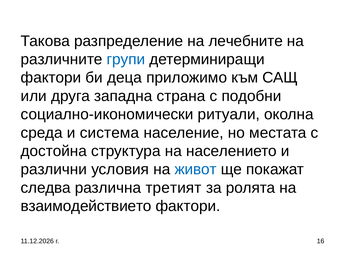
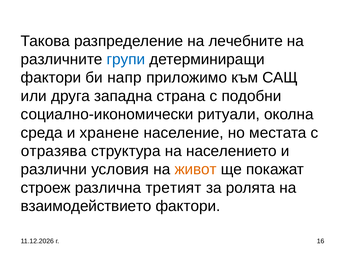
деца: деца -> напр
система: система -> хранене
достойна: достойна -> отразява
живот colour: blue -> orange
следва: следва -> строеж
